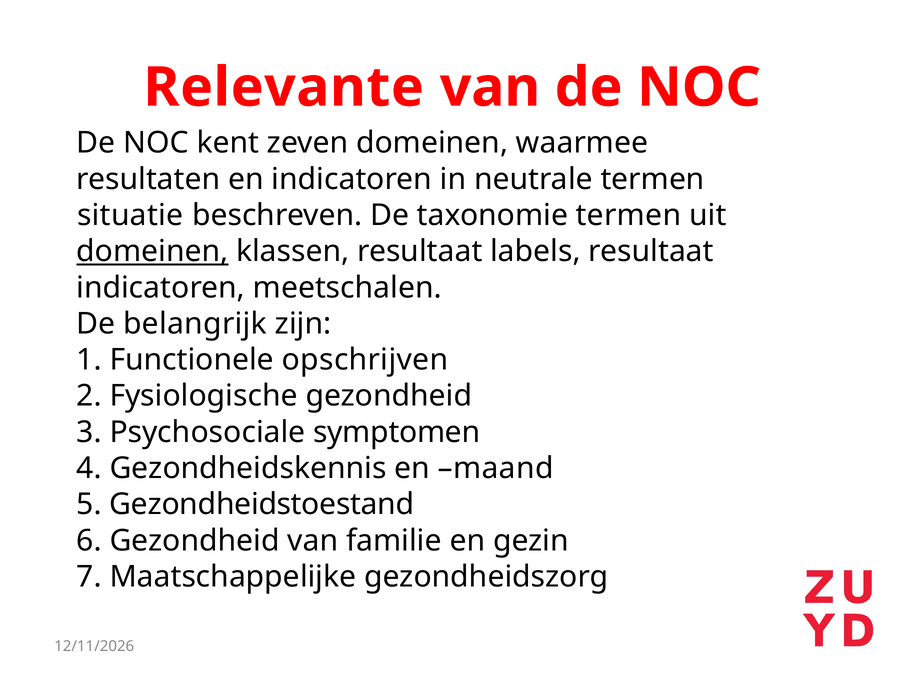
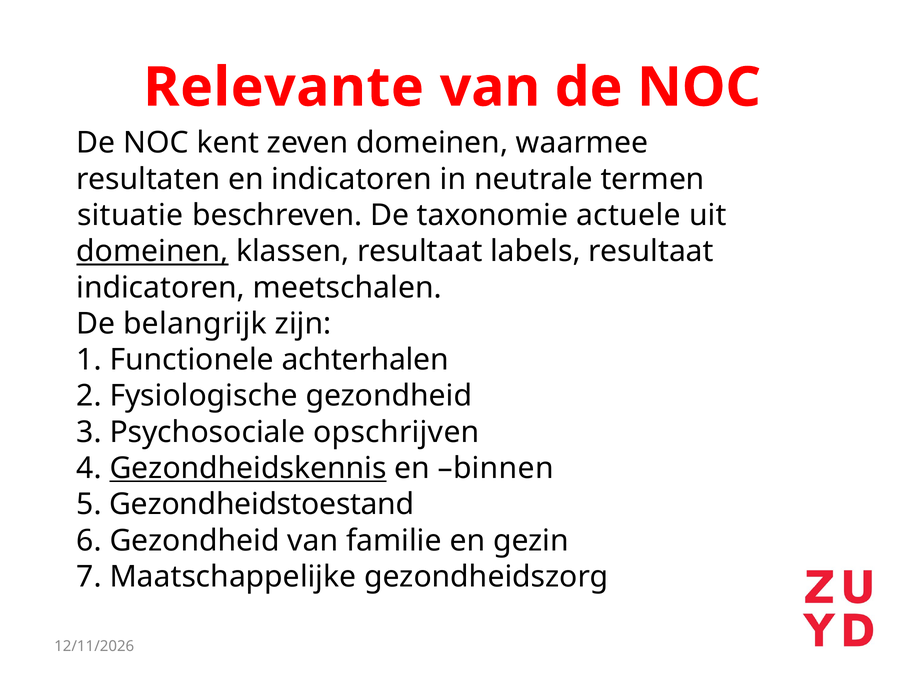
taxonomie termen: termen -> actuele
opschrijven: opschrijven -> achterhalen
symptomen: symptomen -> opschrijven
Gezondheidskennis underline: none -> present
maand: maand -> binnen
